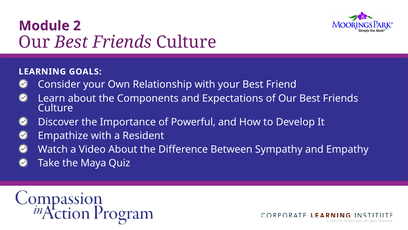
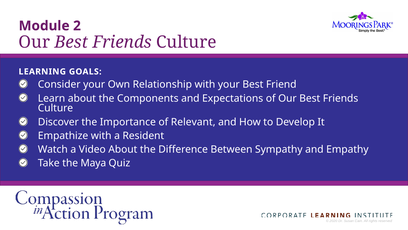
Powerful: Powerful -> Relevant
